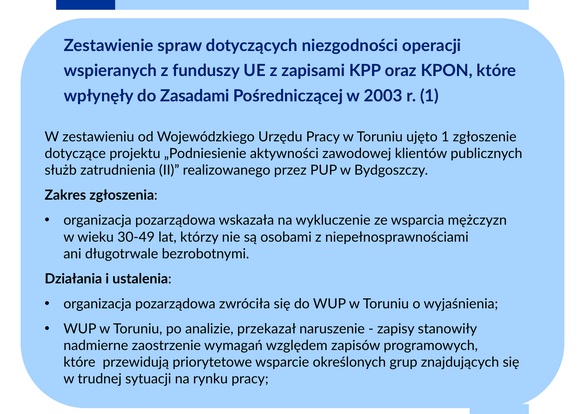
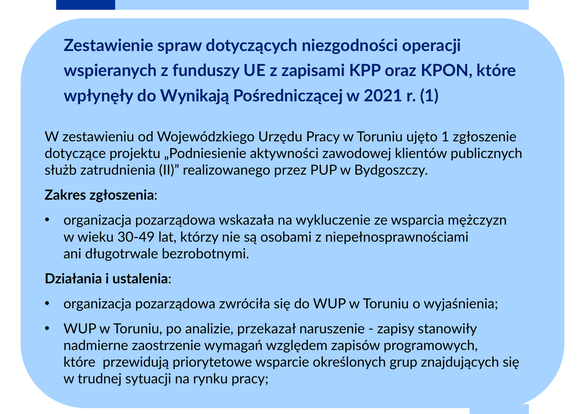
Zasadami: Zasadami -> Wynikają
2003: 2003 -> 2021
